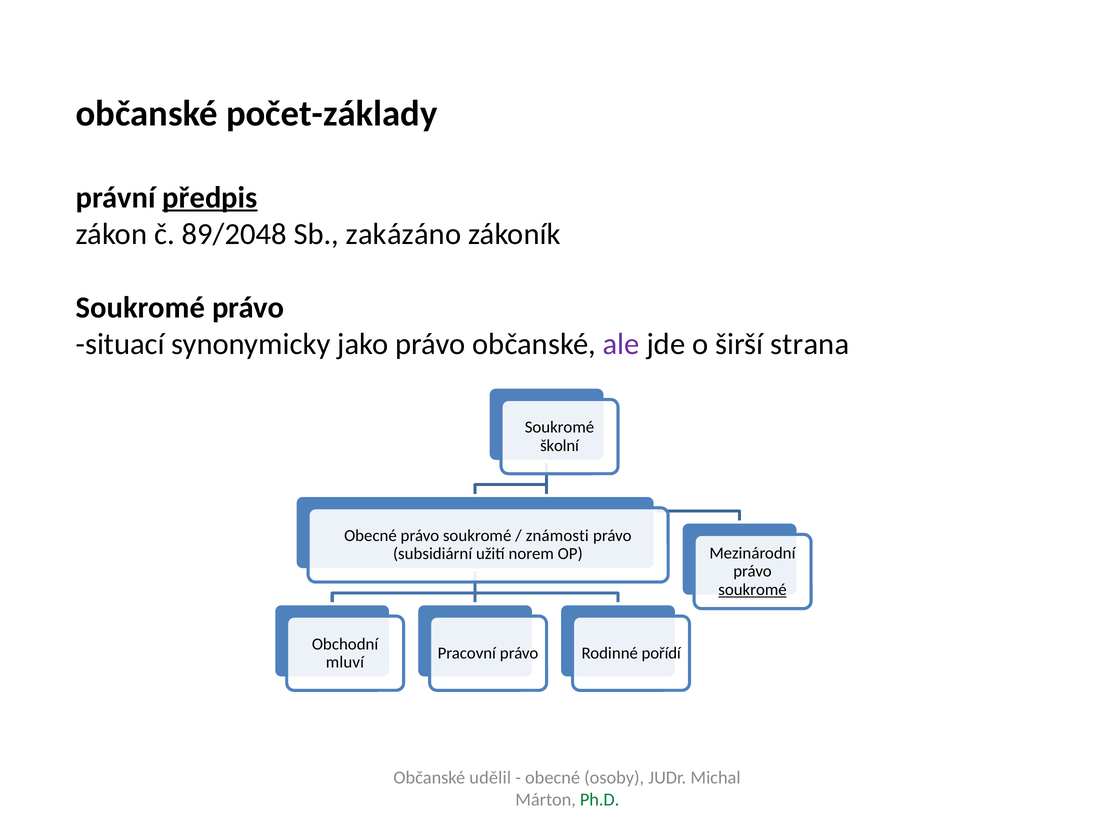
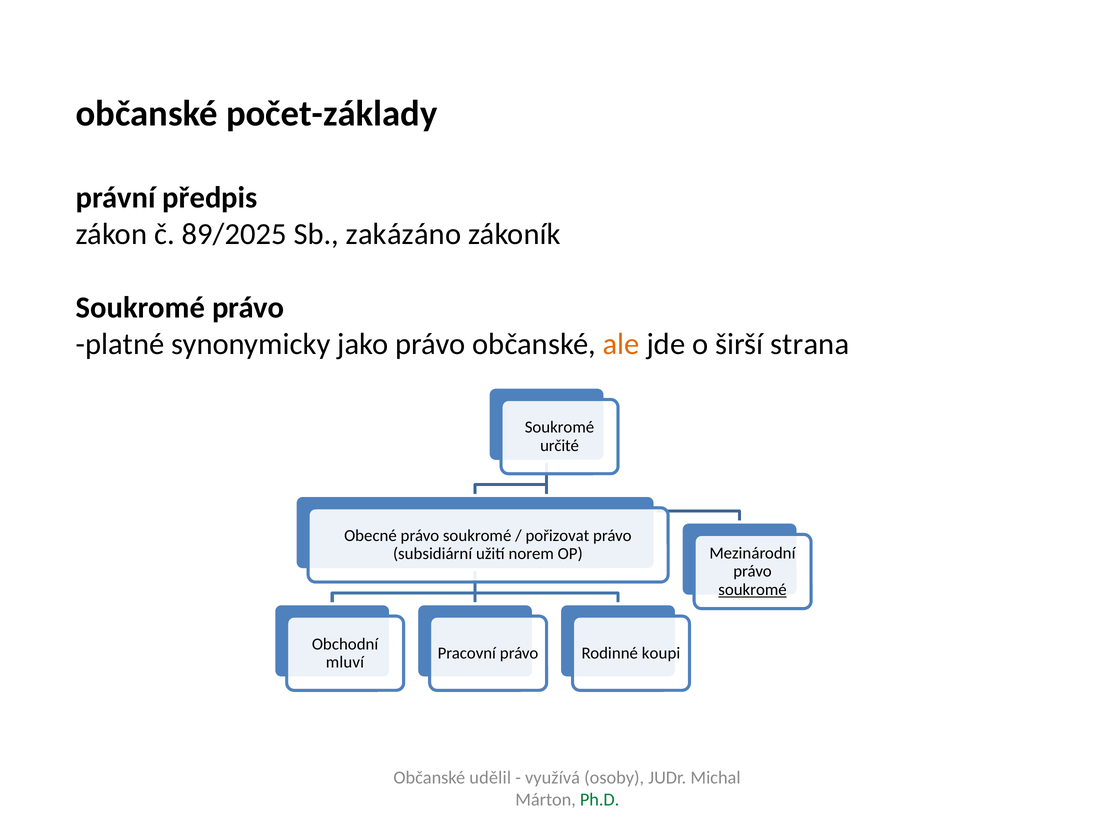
předpis underline: present -> none
89/2048: 89/2048 -> 89/2025
situací: situací -> platné
ale colour: purple -> orange
školní: školní -> určité
známosti: známosti -> pořizovat
pořídí: pořídí -> koupi
obecné at (553, 778): obecné -> využívá
